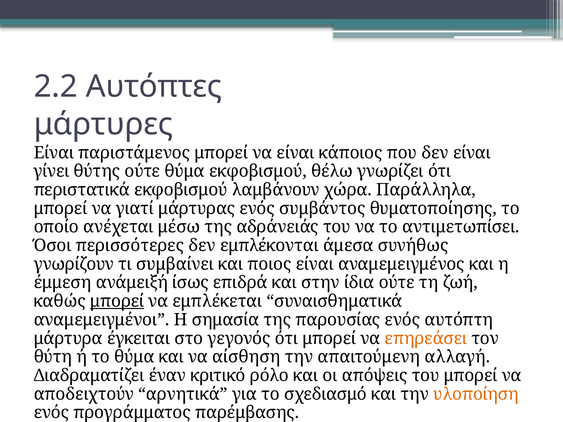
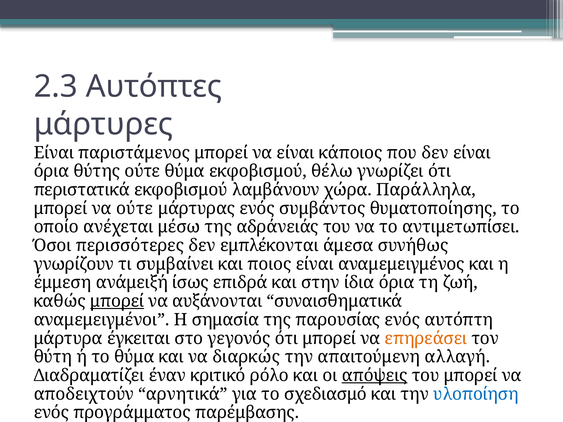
2.2: 2.2 -> 2.3
γίνει at (52, 171): γίνει -> όρια
να γιατί: γιατί -> ούτε
ίδια ούτε: ούτε -> όρια
εμπλέκεται: εμπλέκεται -> αυξάνονται
αίσθηση: αίσθηση -> διαρκώς
απόψεις underline: none -> present
υλοποίηση colour: orange -> blue
